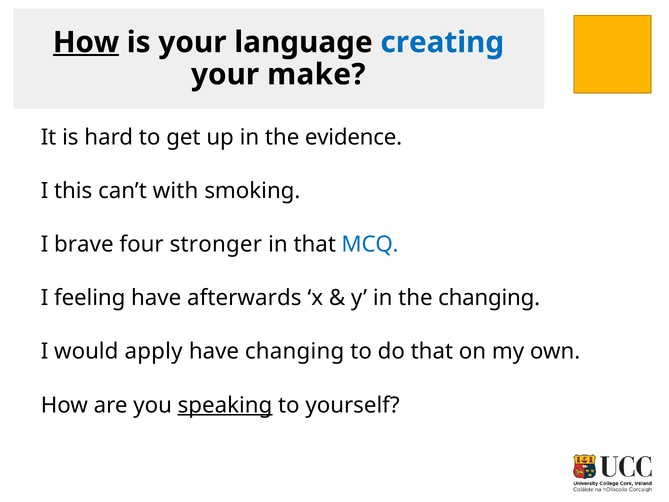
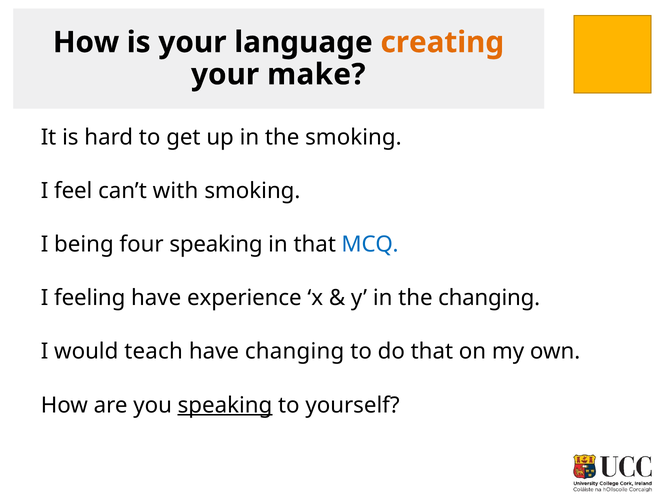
How at (86, 42) underline: present -> none
creating colour: blue -> orange
the evidence: evidence -> smoking
this: this -> feel
brave: brave -> being
four stronger: stronger -> speaking
afterwards: afterwards -> experience
apply: apply -> teach
